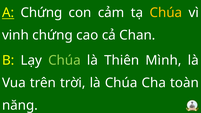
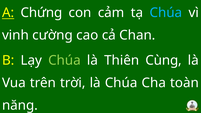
Chúa at (166, 13) colour: yellow -> light blue
vinh chứng: chứng -> cường
Mình: Mình -> Cùng
